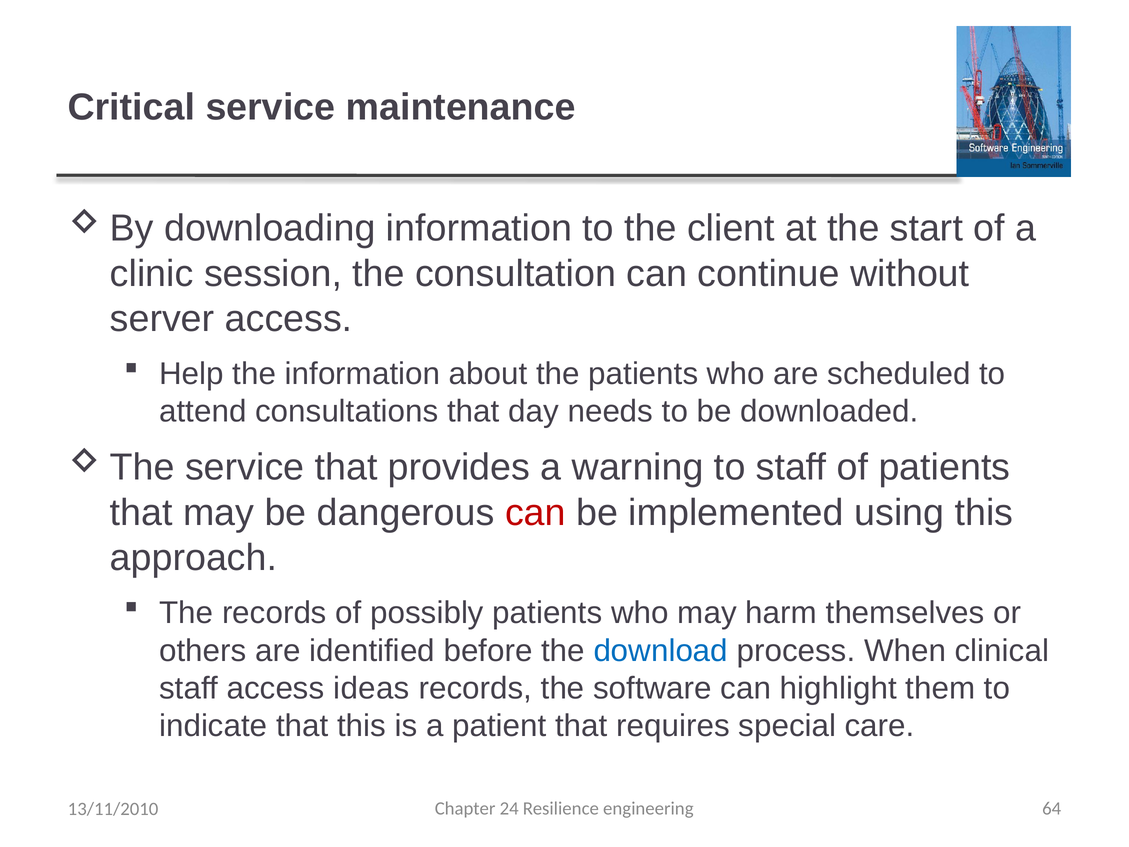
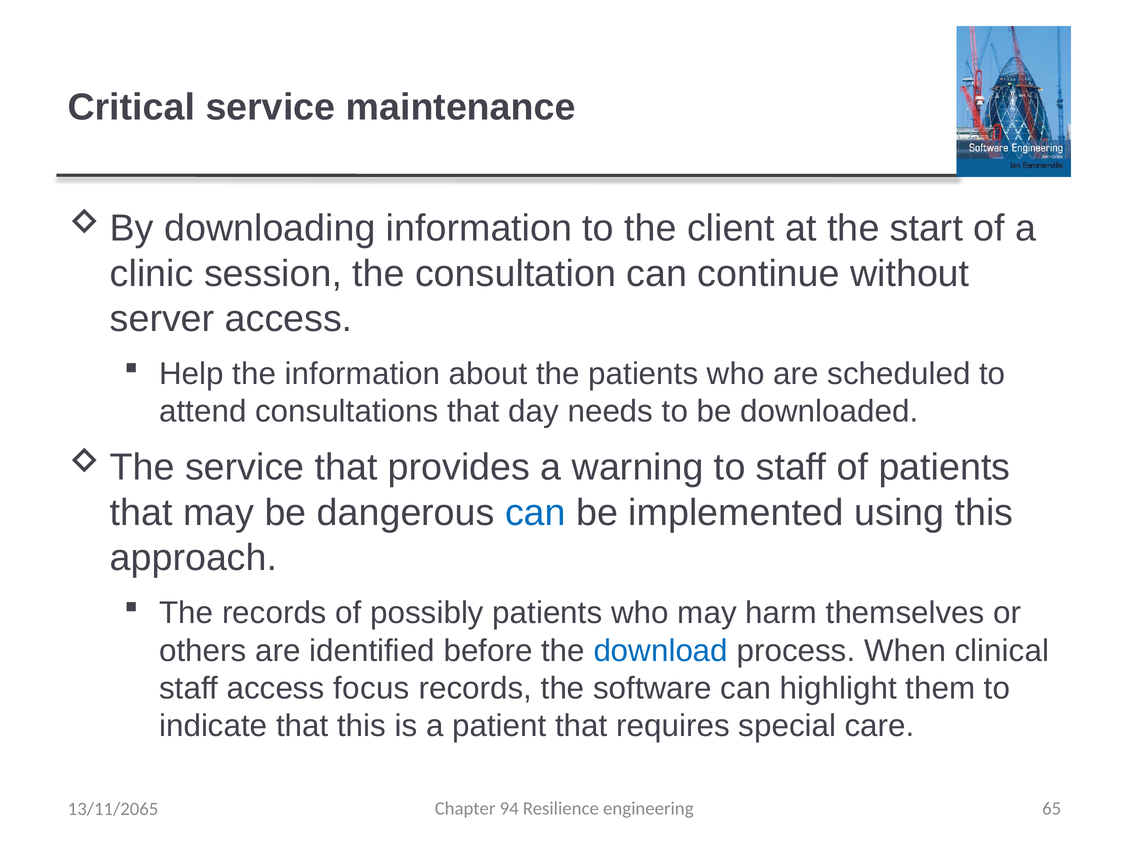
can at (535, 513) colour: red -> blue
ideas: ideas -> focus
24: 24 -> 94
64: 64 -> 65
13/11/2010: 13/11/2010 -> 13/11/2065
